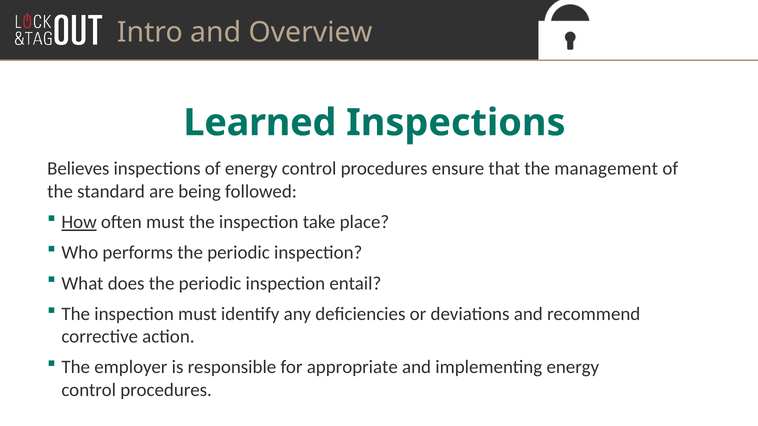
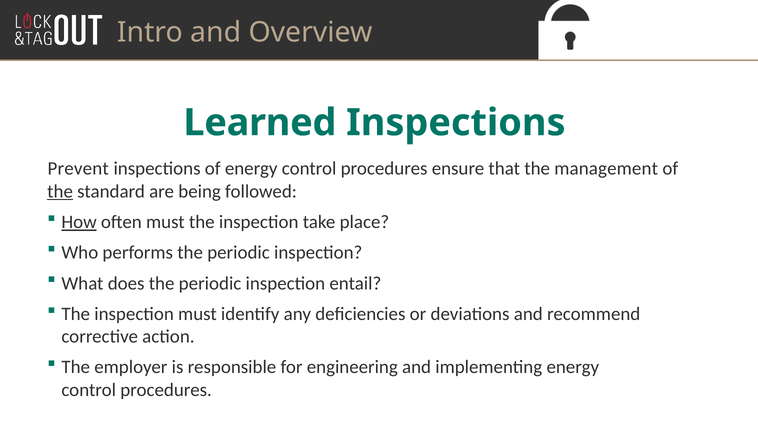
Believes: Believes -> Prevent
the at (60, 192) underline: none -> present
appropriate: appropriate -> engineering
